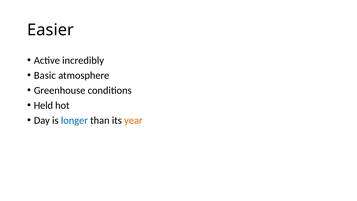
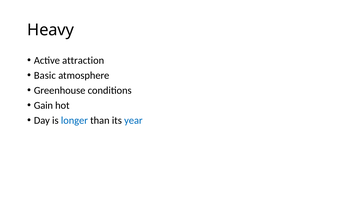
Easier: Easier -> Heavy
incredibly: incredibly -> attraction
Held: Held -> Gain
year colour: orange -> blue
